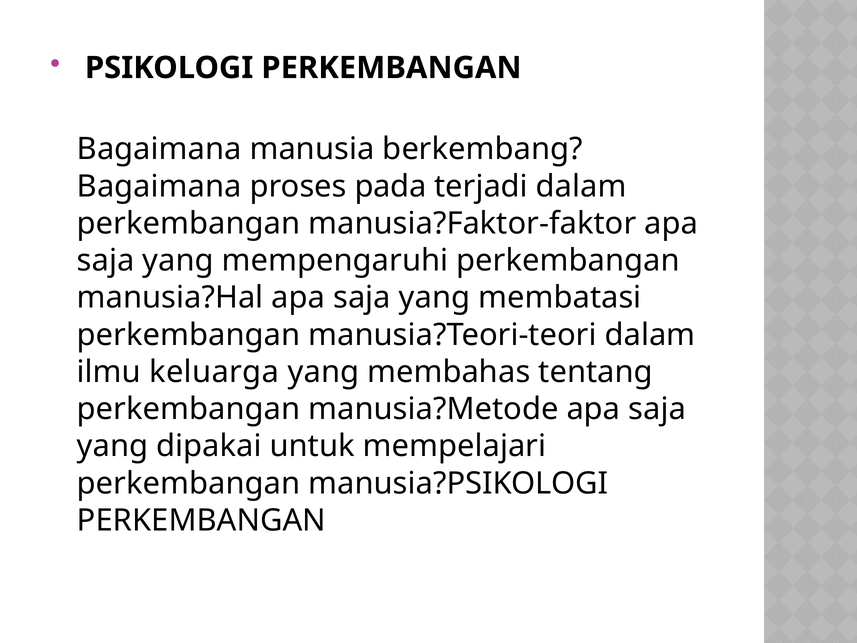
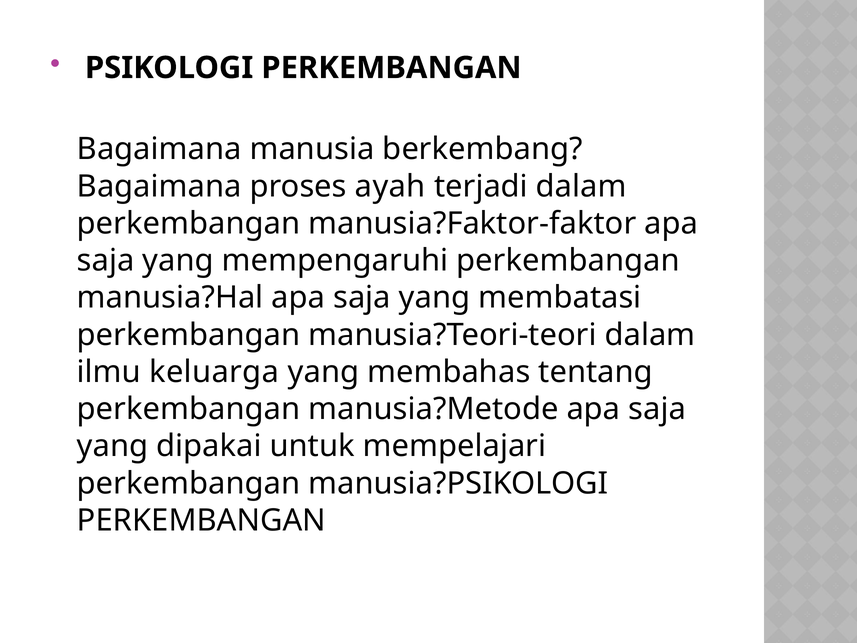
pada: pada -> ayah
